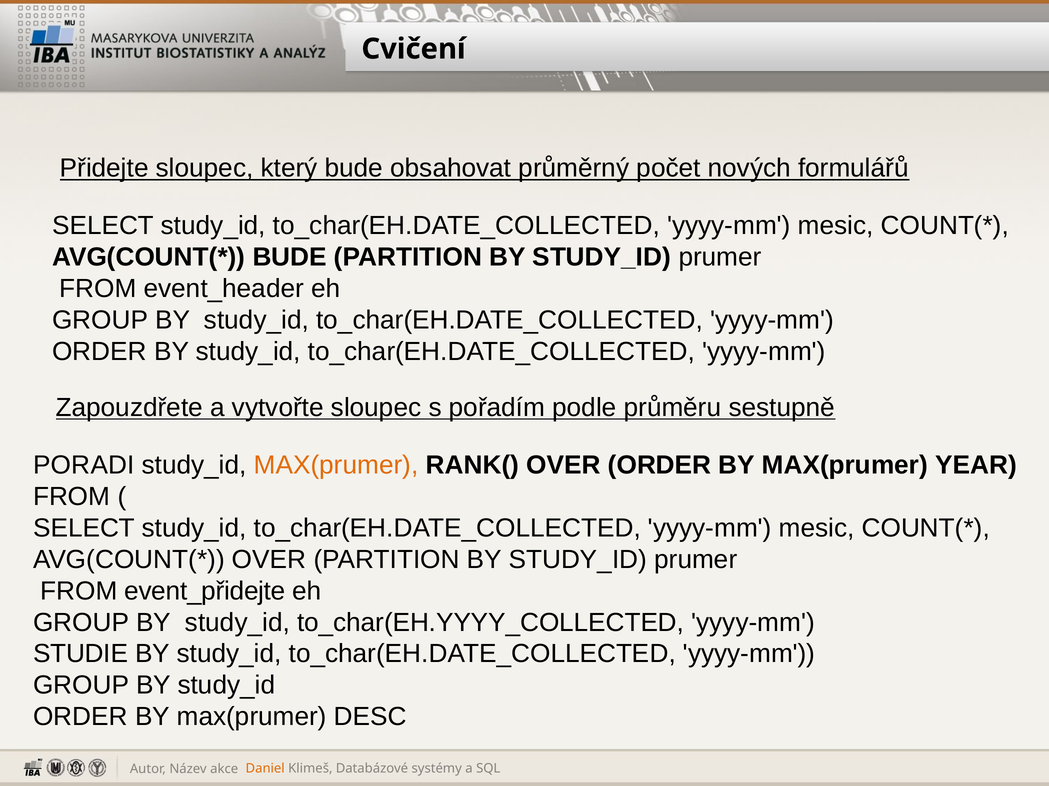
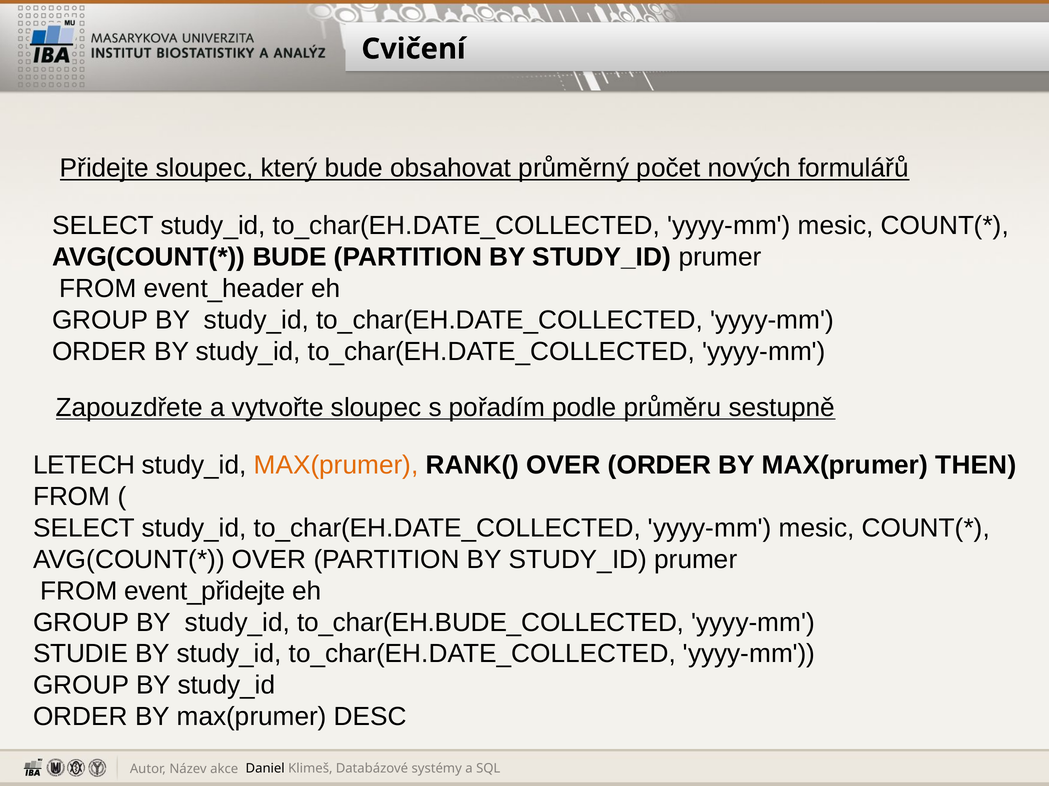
PORADI: PORADI -> LETECH
YEAR: YEAR -> THEN
to_char(EH.YYYY_COLLECTED: to_char(EH.YYYY_COLLECTED -> to_char(EH.BUDE_COLLECTED
Daniel colour: orange -> black
